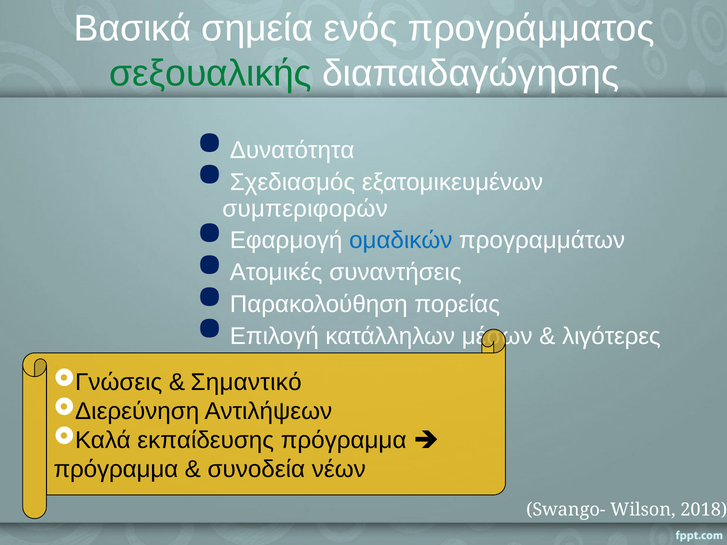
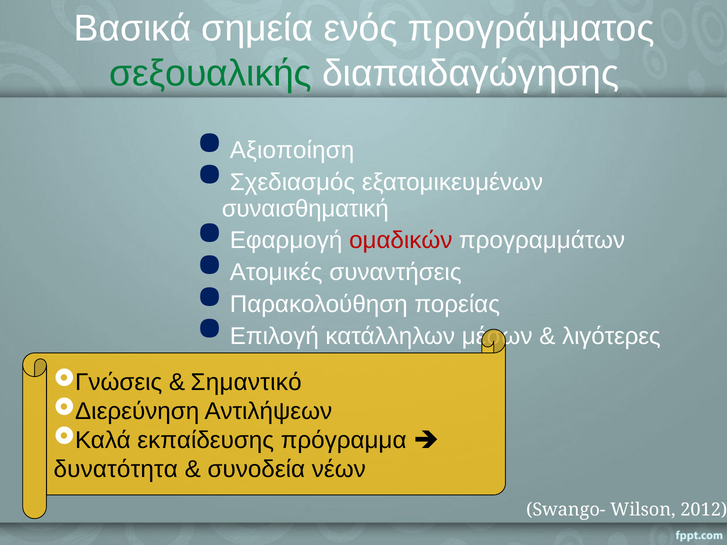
Δυνατότητα: Δυνατότητα -> Αξιοποίηση
συμπεριφορών: συμπεριφορών -> συναισθηματική
ομαδικών colour: blue -> red
πρόγραμμα at (116, 469): πρόγραμμα -> δυνατότητα
2018: 2018 -> 2012
